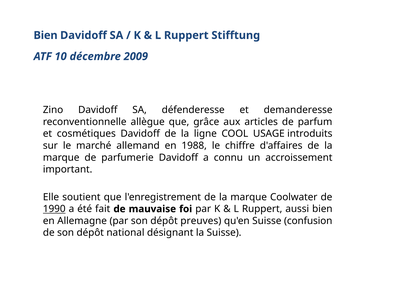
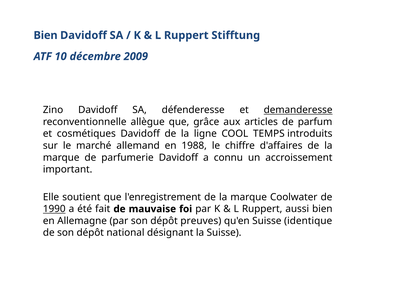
demanderesse underline: none -> present
USAGE: USAGE -> TEMPS
confusion: confusion -> identique
